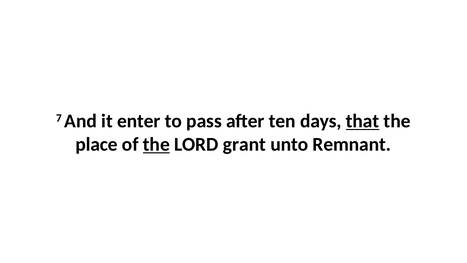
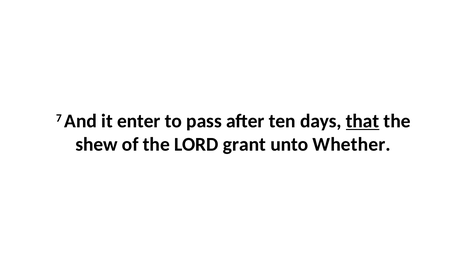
place: place -> shew
the at (156, 144) underline: present -> none
Remnant: Remnant -> Whether
